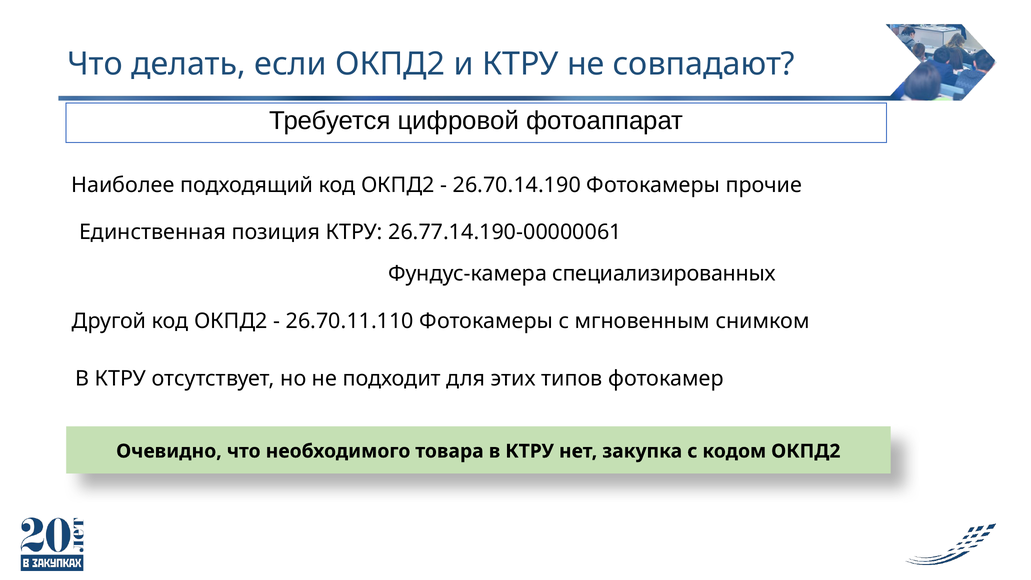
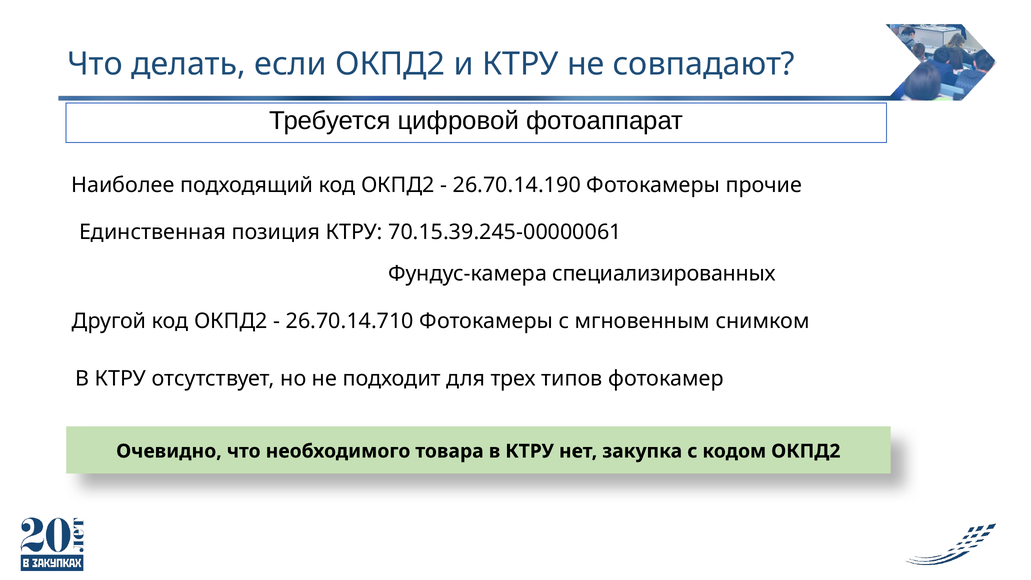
26.77.14.190-00000061: 26.77.14.190-00000061 -> 70.15.39.245-00000061
26.70.11.110: 26.70.11.110 -> 26.70.14.710
этих: этих -> трех
